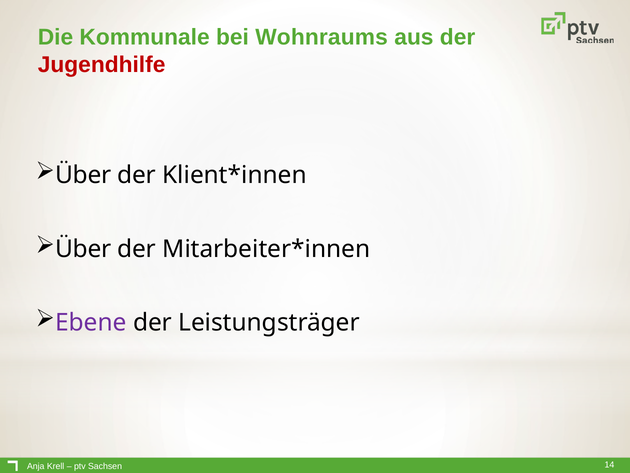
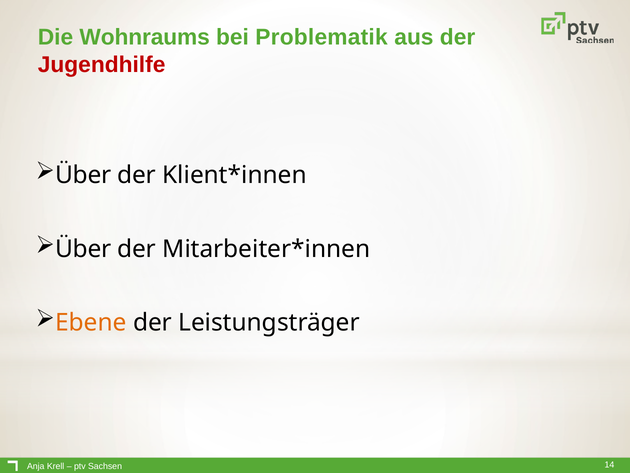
Kommunale: Kommunale -> Wohnraums
Wohnraums: Wohnraums -> Problematik
Ebene colour: purple -> orange
